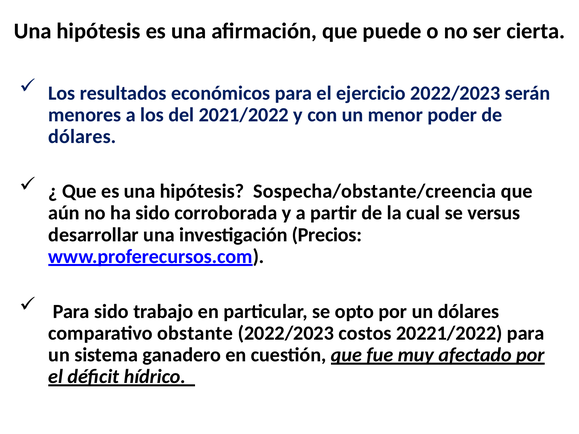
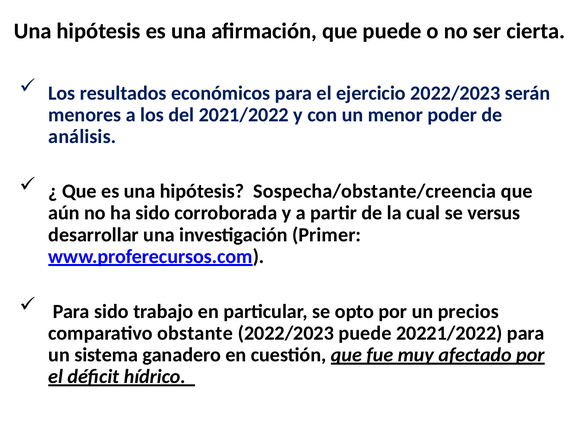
dólares at (82, 137): dólares -> análisis
Precios: Precios -> Primer
un dólares: dólares -> precios
2022/2023 costos: costos -> puede
